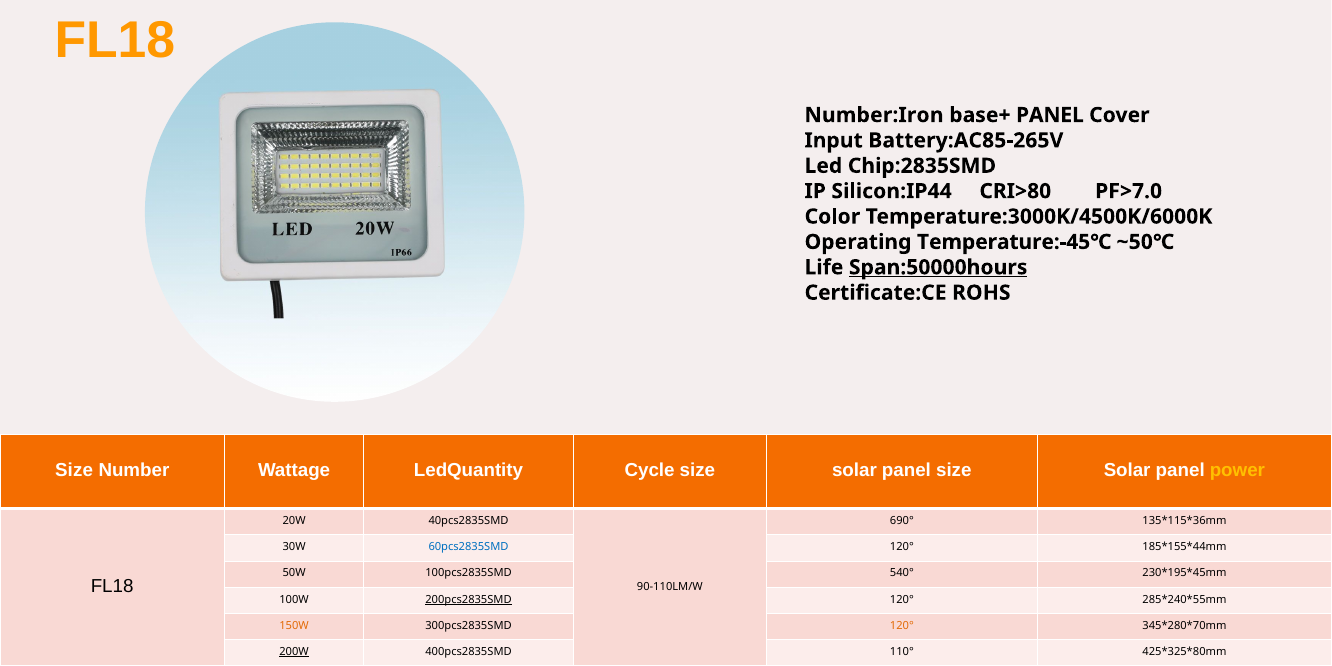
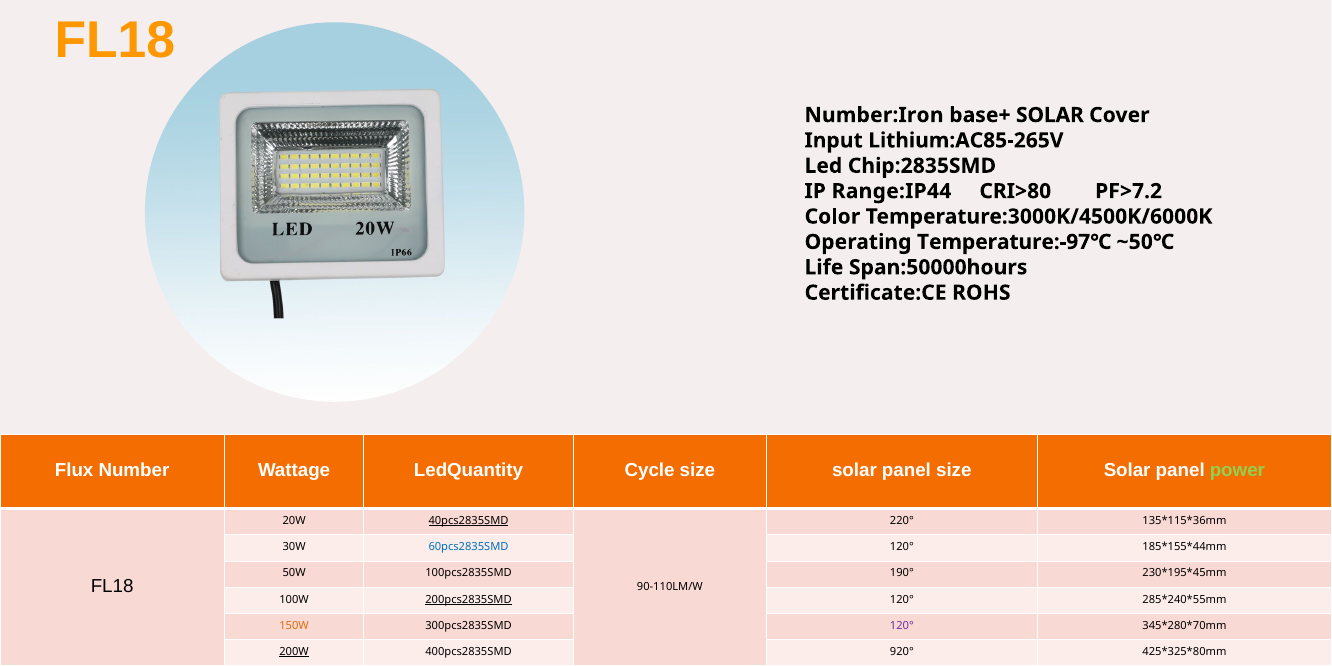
base+ PANEL: PANEL -> SOLAR
Battery:AC85-265V: Battery:AC85-265V -> Lithium:AC85-265V
Silicon:IP44: Silicon:IP44 -> Range:IP44
PF>7.0: PF>7.0 -> PF>7.2
Temperature:-45℃: Temperature:-45℃ -> Temperature:-97℃
Span:50000hours underline: present -> none
Size at (74, 470): Size -> Flux
power colour: yellow -> light green
40pcs2835SMD underline: none -> present
690°: 690° -> 220°
540°: 540° -> 190°
120° at (902, 626) colour: orange -> purple
110°: 110° -> 920°
